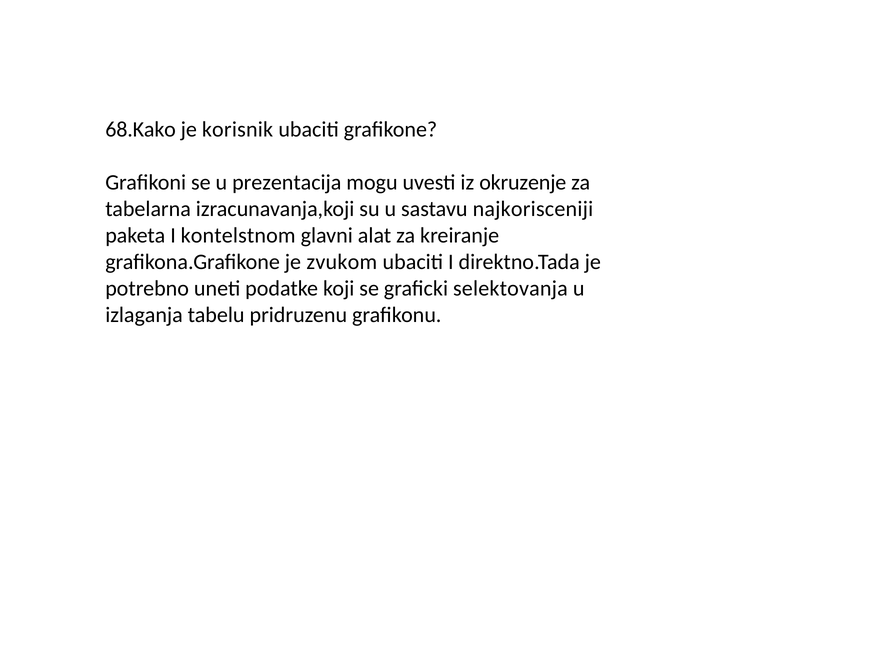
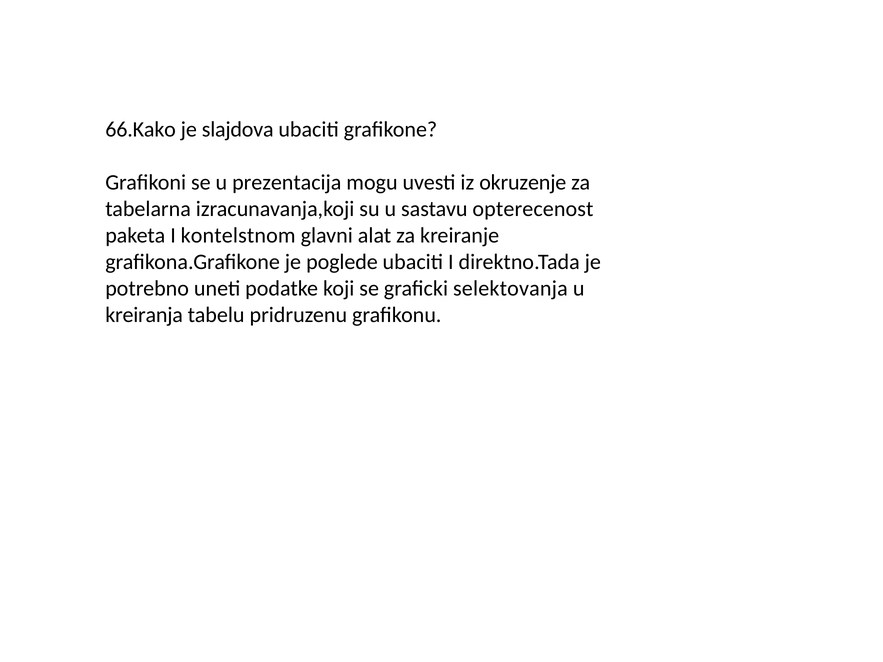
68.Kako: 68.Kako -> 66.Kako
korisnik: korisnik -> slajdova
najkorisceniji: najkorisceniji -> opterecenost
zvukom: zvukom -> poglede
izlaganja: izlaganja -> kreiranja
